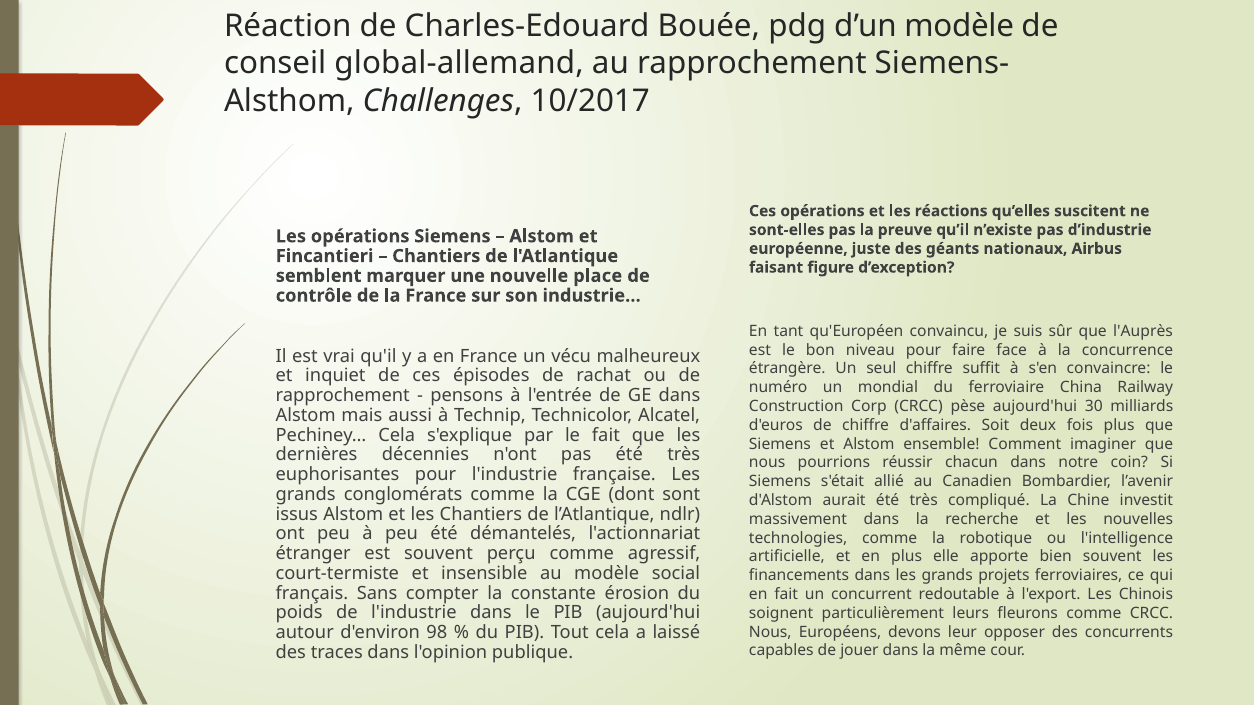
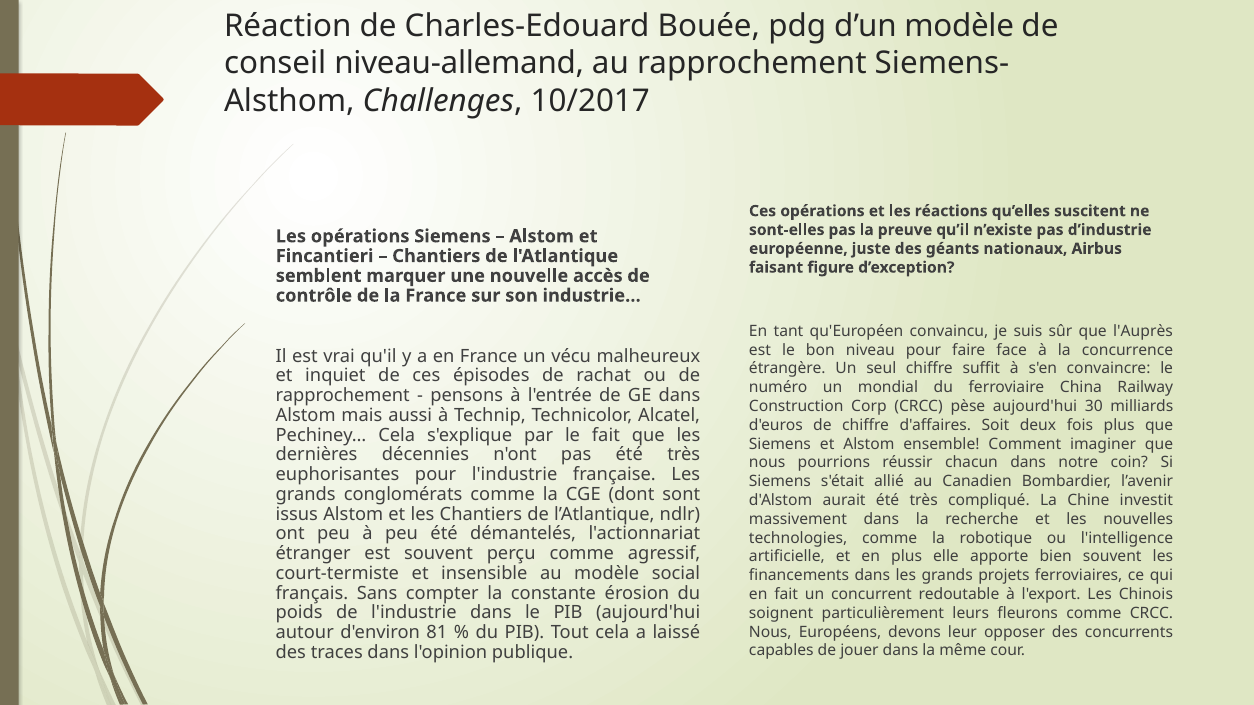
global-allemand: global-allemand -> niveau-allemand
place: place -> accès
98: 98 -> 81
